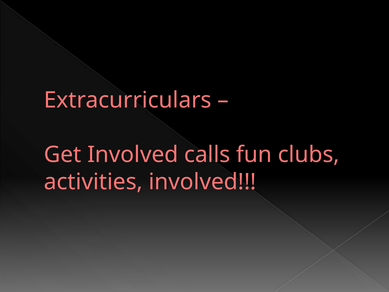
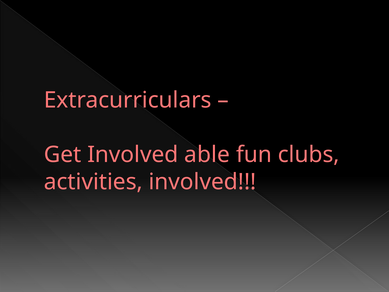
calls: calls -> able
